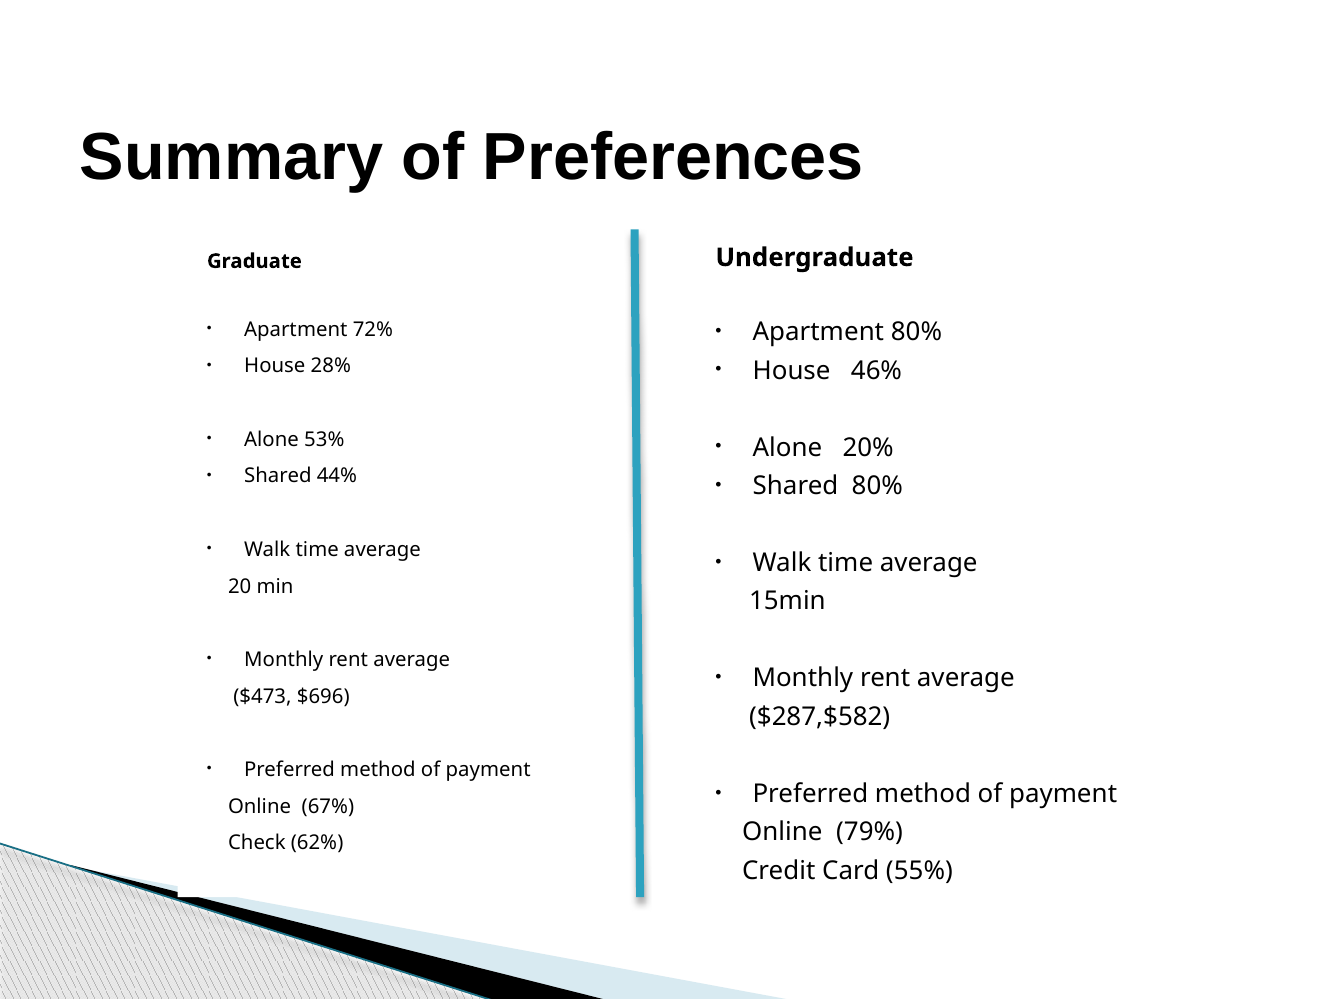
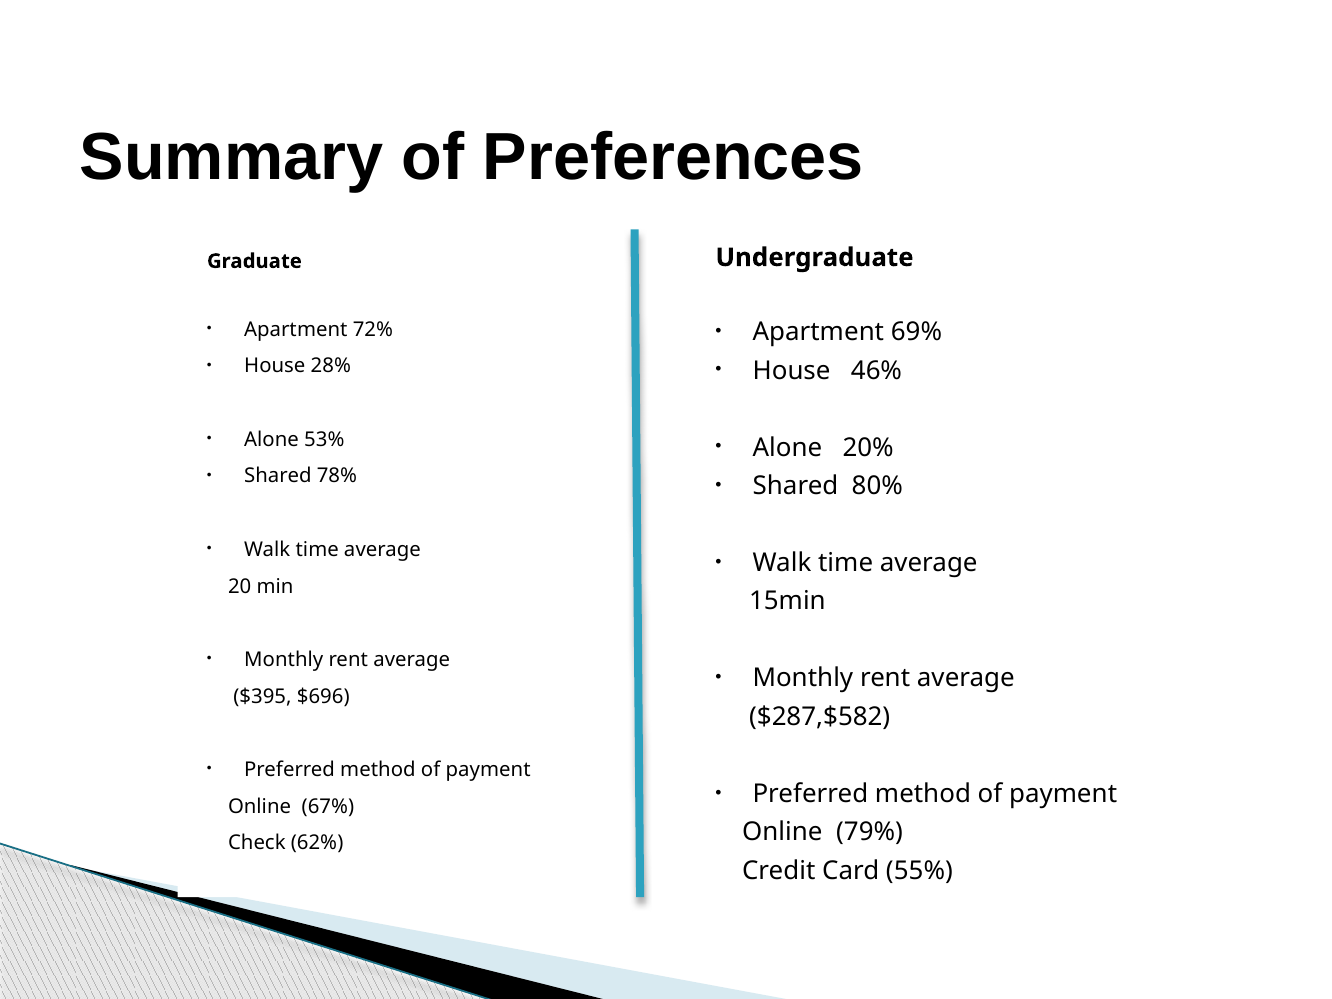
Apartment 80%: 80% -> 69%
44%: 44% -> 78%
$473: $473 -> $395
